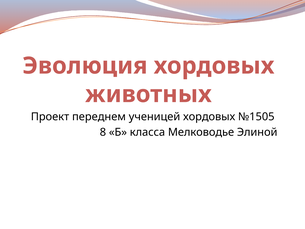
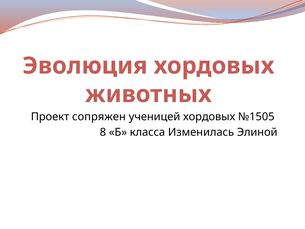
переднем: переднем -> сопряжен
Мелководье: Мелководье -> Изменилась
